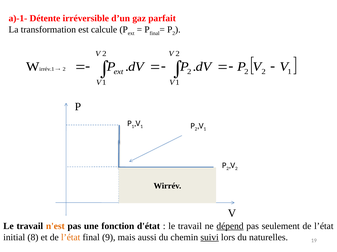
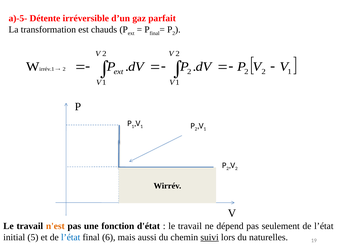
a)-1-: a)-1- -> a)-5-
calcule: calcule -> chauds
dépend underline: present -> none
8: 8 -> 5
l’état at (71, 238) colour: orange -> blue
9: 9 -> 6
